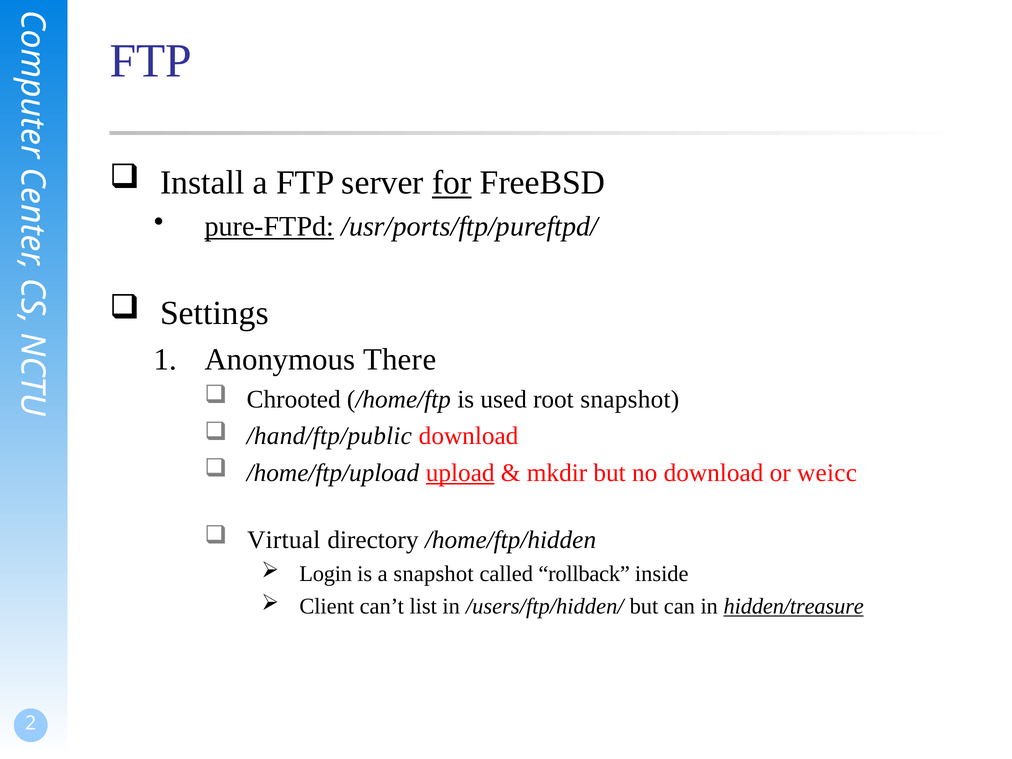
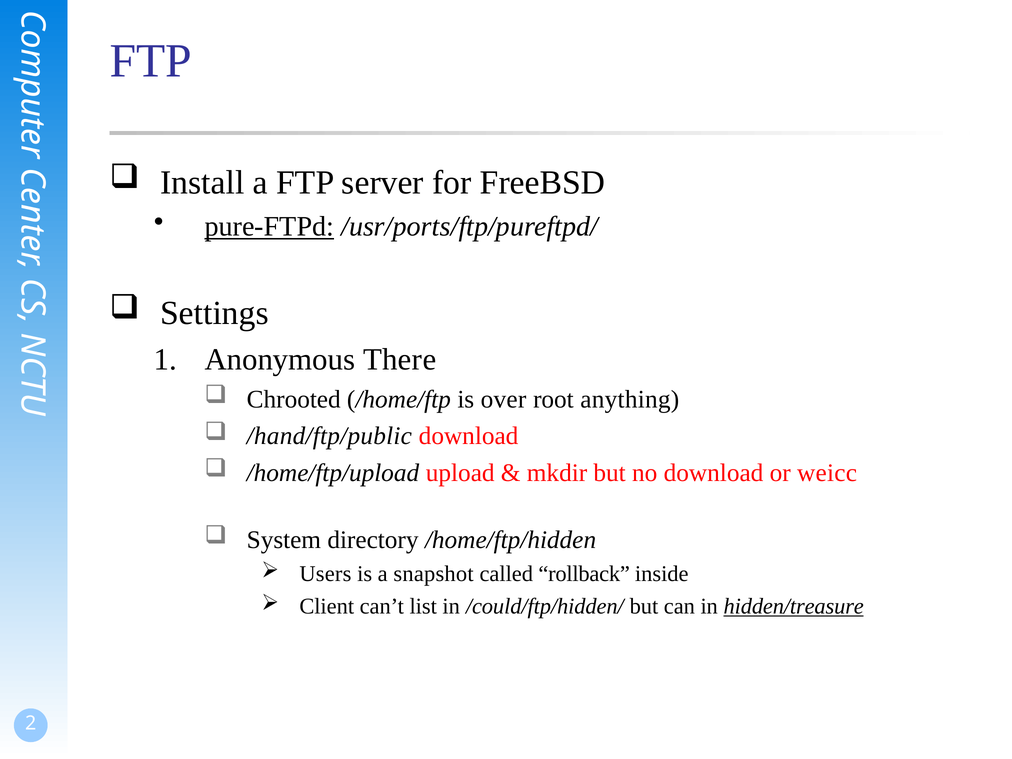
for underline: present -> none
used: used -> over
root snapshot: snapshot -> anything
upload underline: present -> none
Virtual: Virtual -> System
Login: Login -> Users
/users/ftp/hidden/: /users/ftp/hidden/ -> /could/ftp/hidden/
